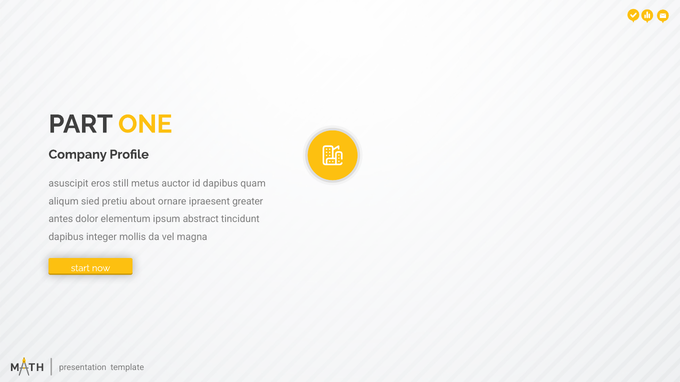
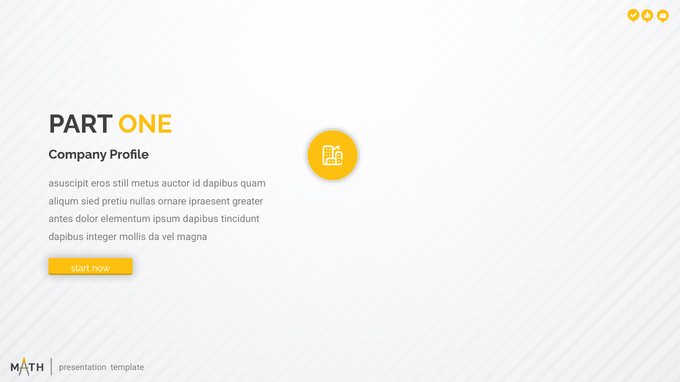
about: about -> nullas
ipsum abstract: abstract -> dapibus
